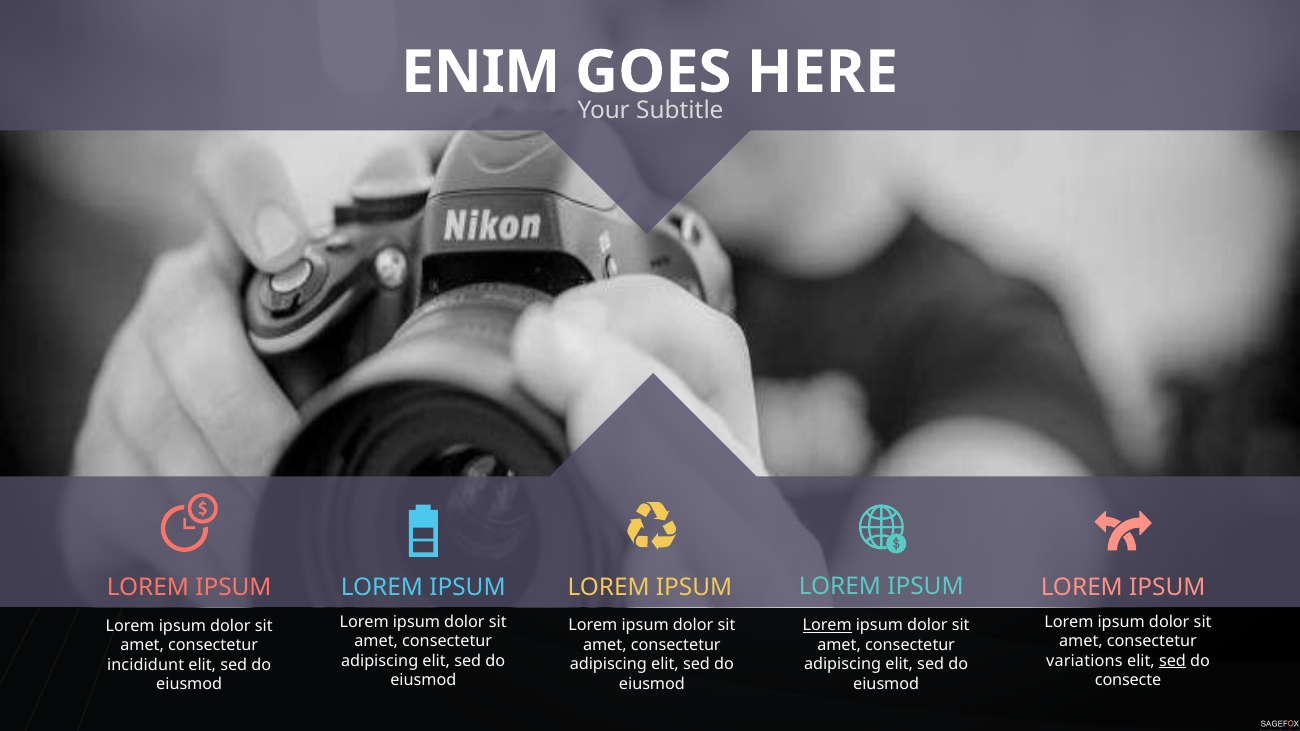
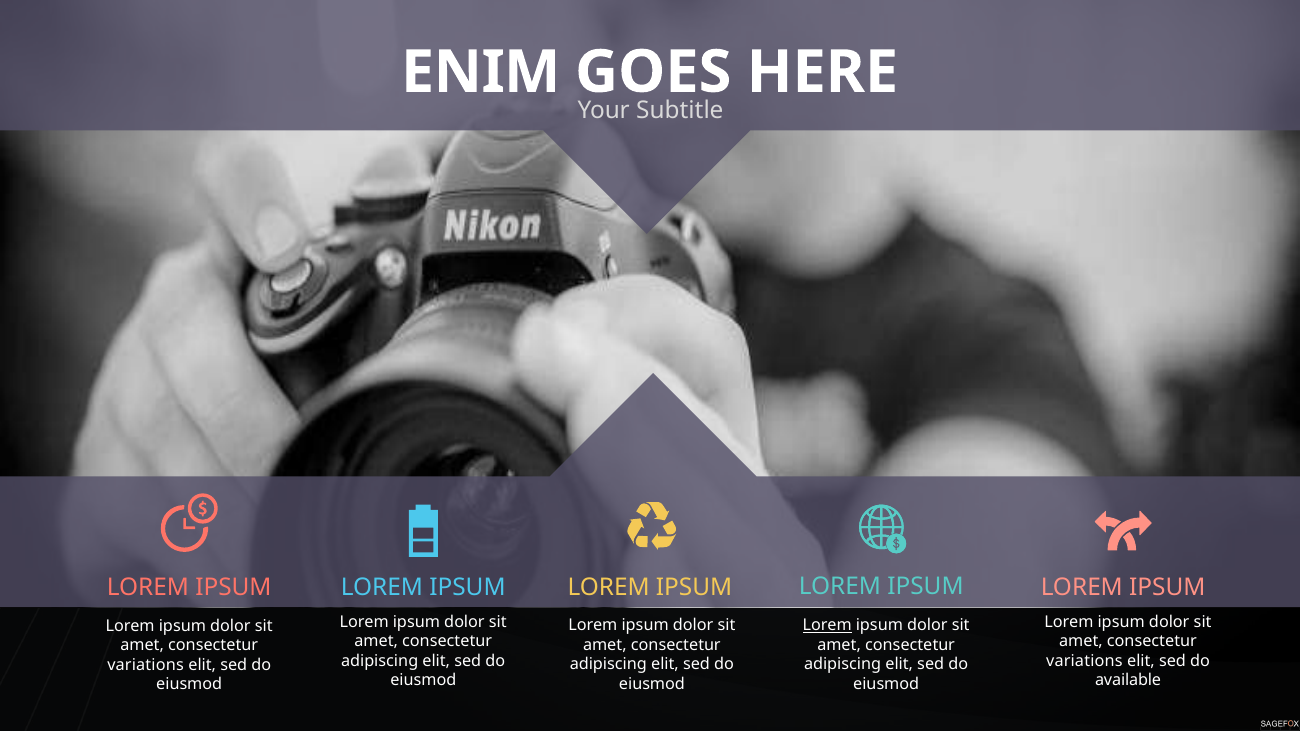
sed at (1172, 661) underline: present -> none
incididunt at (146, 665): incididunt -> variations
consecte: consecte -> available
